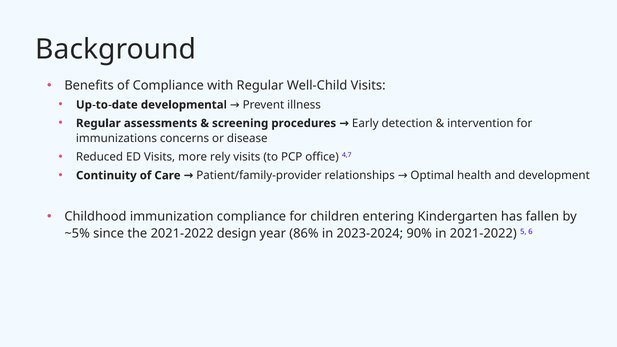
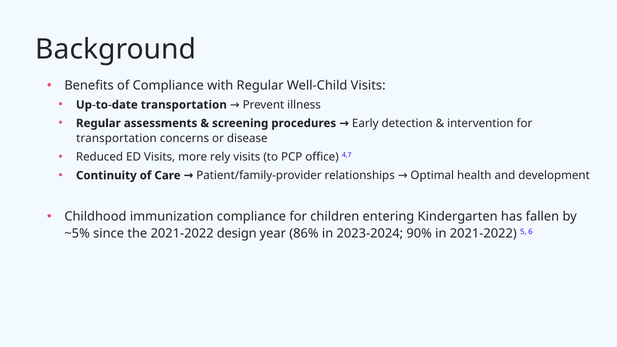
Up-to-date developmental: developmental -> transportation
immunizations at (116, 139): immunizations -> transportation
